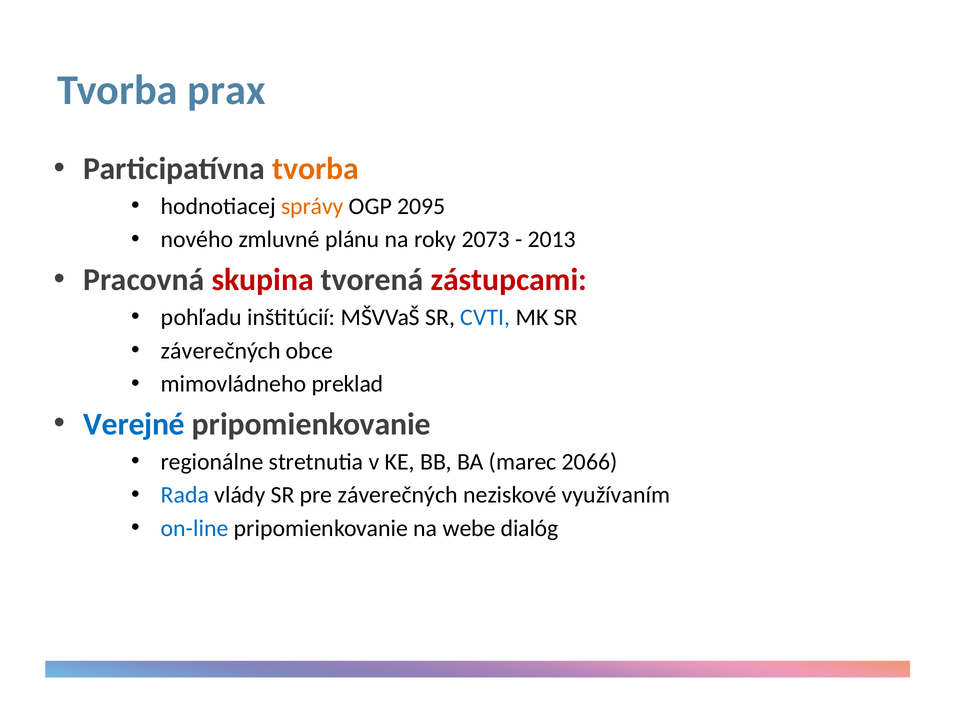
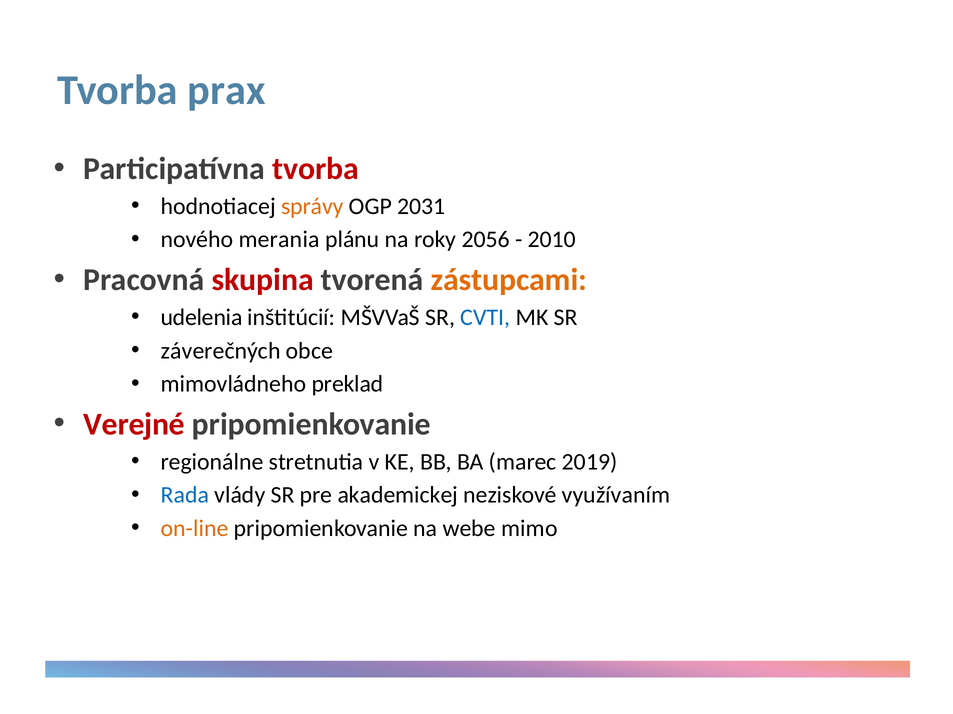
tvorba at (316, 169) colour: orange -> red
2095: 2095 -> 2031
zmluvné: zmluvné -> merania
2073: 2073 -> 2056
2013: 2013 -> 2010
zástupcami colour: red -> orange
pohľadu: pohľadu -> udelenia
Verejné colour: blue -> red
2066: 2066 -> 2019
pre záverečných: záverečných -> akademickej
on-line colour: blue -> orange
dialóg: dialóg -> mimo
